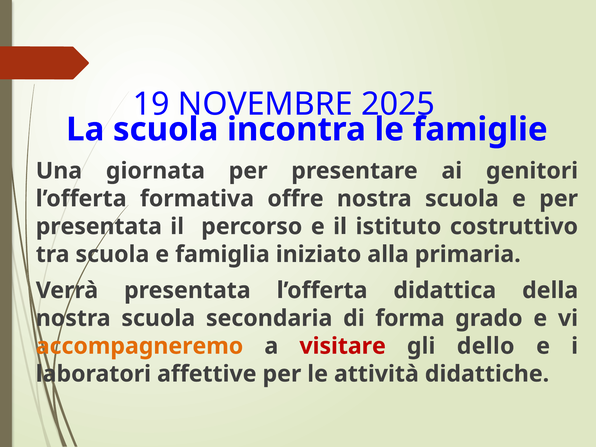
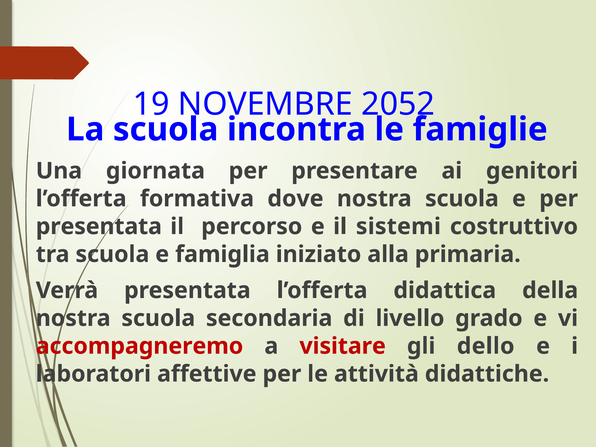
2025: 2025 -> 2052
offre: offre -> dove
istituto: istituto -> sistemi
forma: forma -> livello
accompagneremo colour: orange -> red
